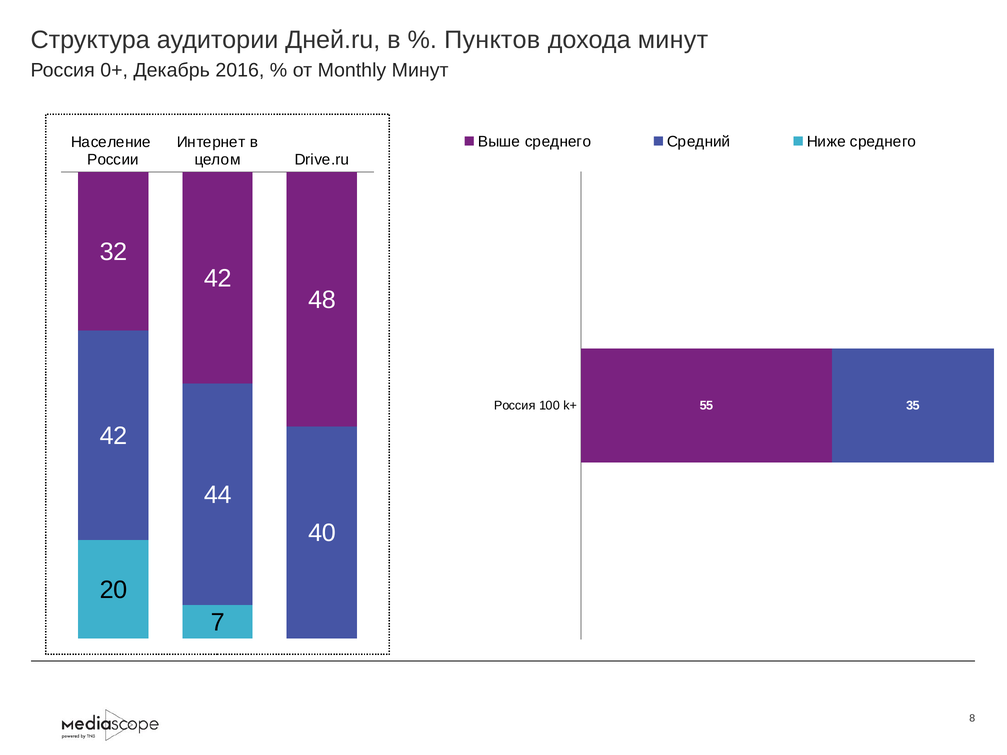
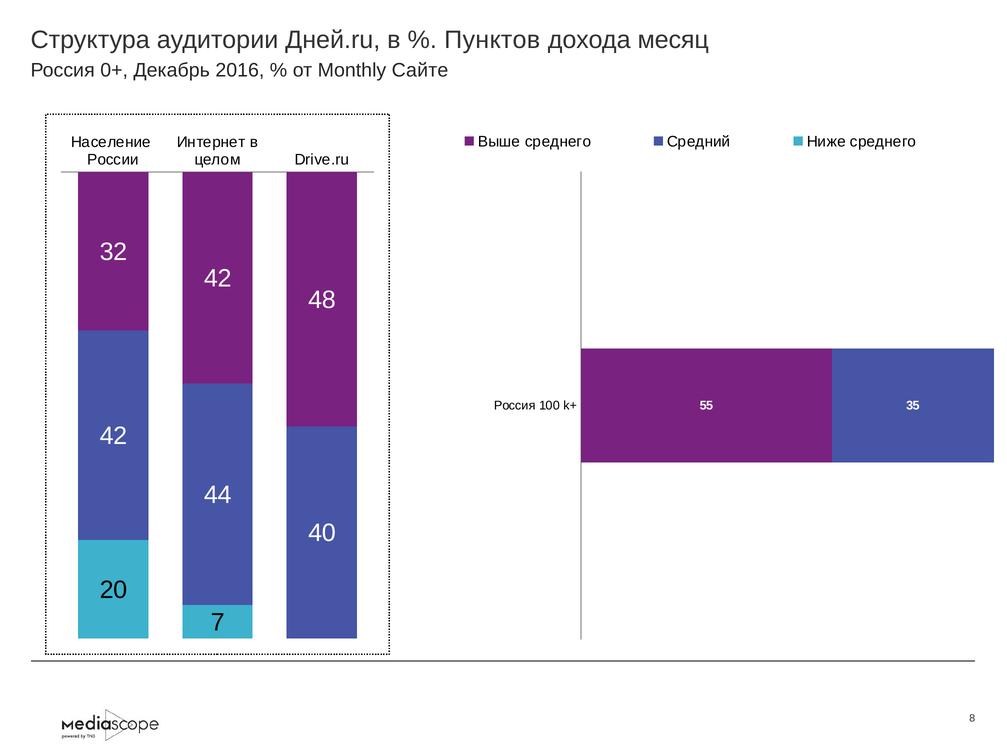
дохода минут: минут -> месяц
Monthly Минут: Минут -> Сайте
